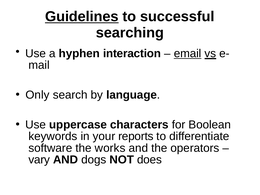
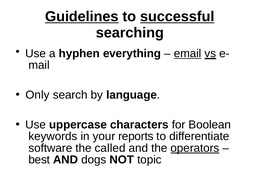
successful underline: none -> present
interaction: interaction -> everything
works: works -> called
operators underline: none -> present
vary: vary -> best
does: does -> topic
